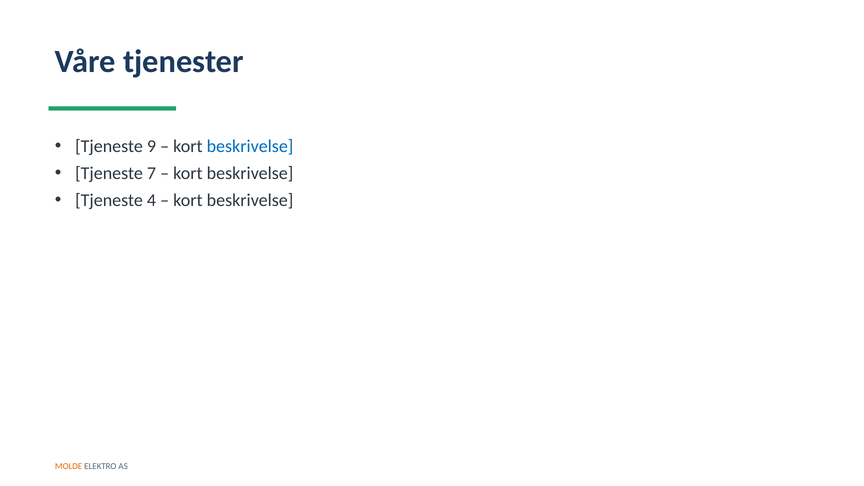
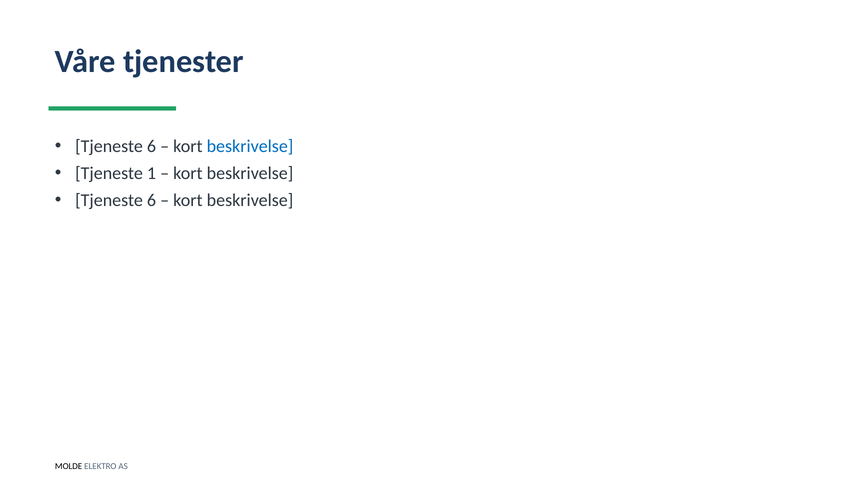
9 at (151, 146): 9 -> 6
7: 7 -> 1
4 at (151, 200): 4 -> 6
MOLDE colour: orange -> black
